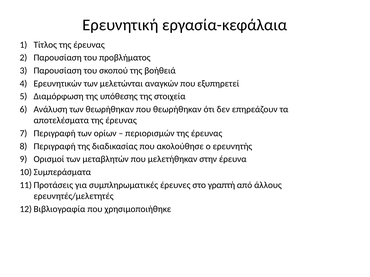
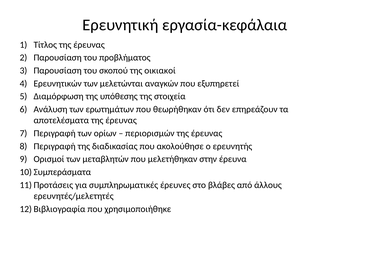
βοήθειά: βοήθειά -> οικιακοί
των θεωρήθηκαν: θεωρήθηκαν -> ερωτημάτων
γραπτή: γραπτή -> βλάβες
